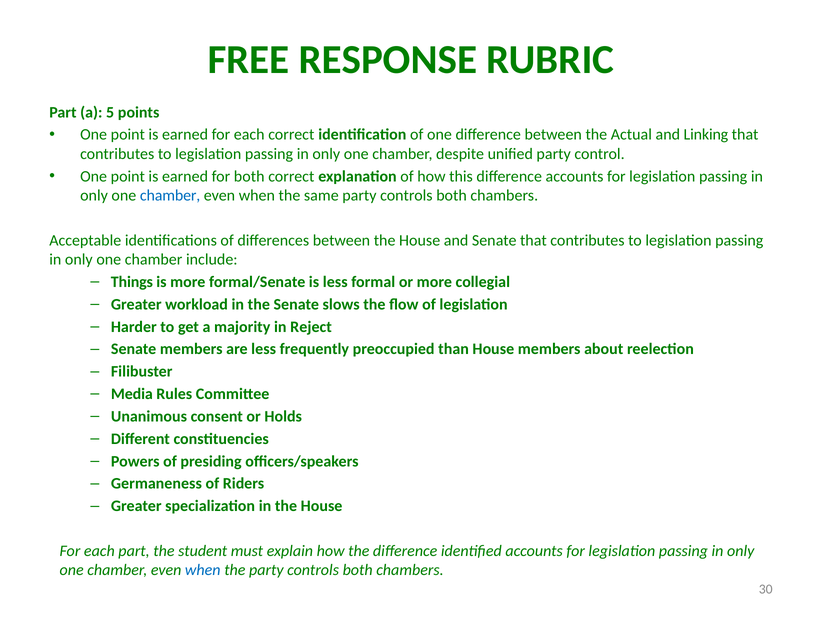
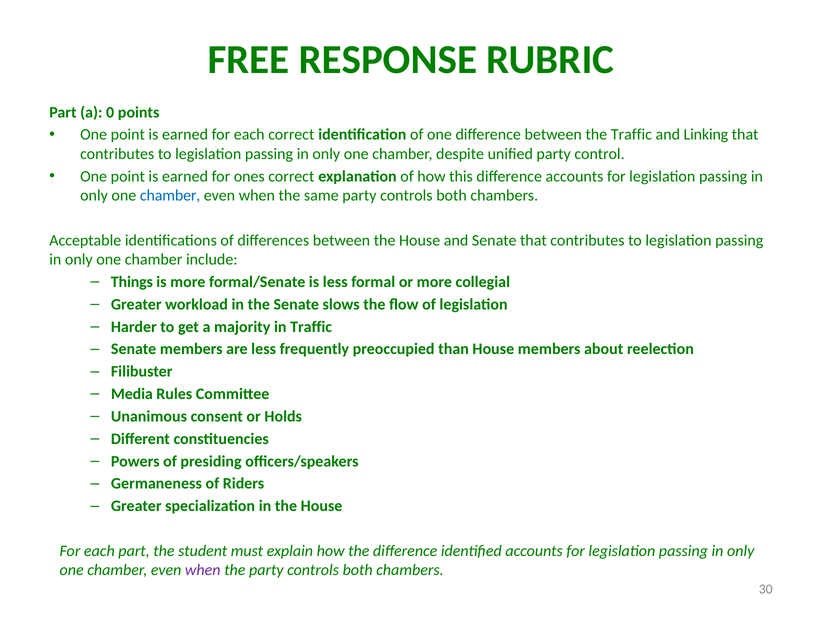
5: 5 -> 0
the Actual: Actual -> Traffic
for both: both -> ones
in Reject: Reject -> Traffic
when at (203, 570) colour: blue -> purple
